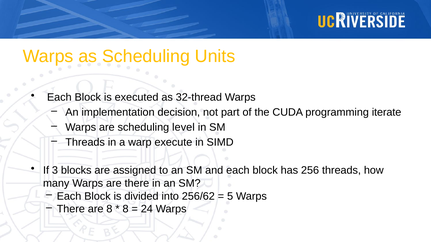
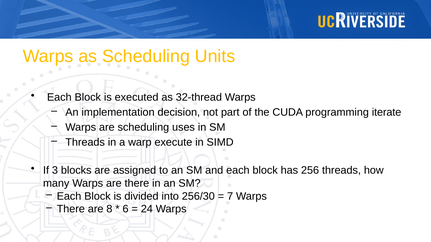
level: level -> uses
256/62: 256/62 -> 256/30
5: 5 -> 7
8 at (126, 209): 8 -> 6
